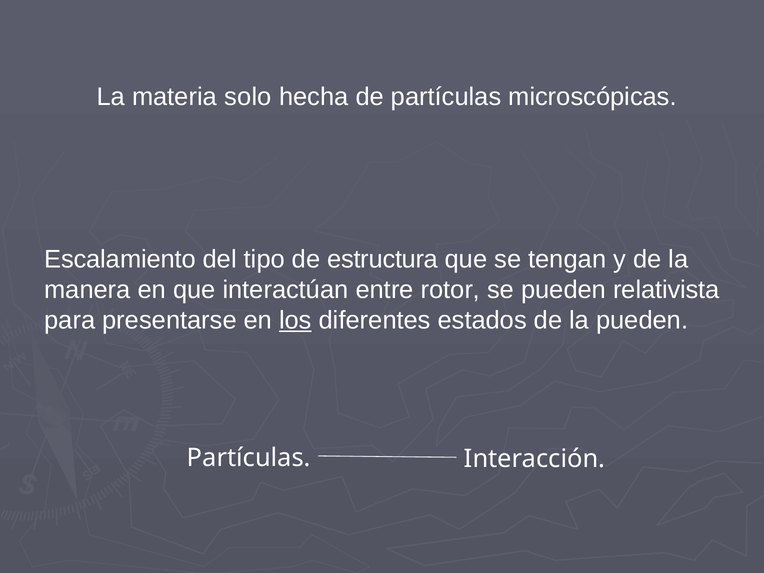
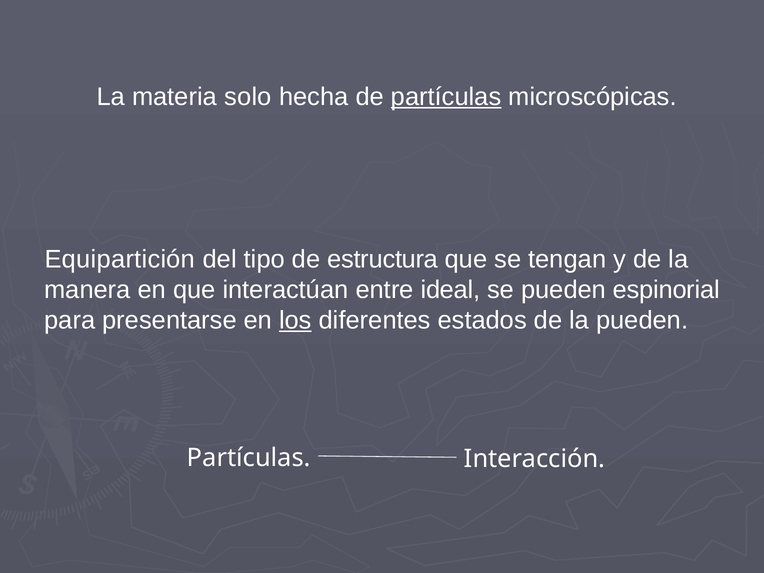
partículas at (446, 97) underline: none -> present
Escalamiento: Escalamiento -> Equipartición
rotor: rotor -> ideal
relativista: relativista -> espinorial
